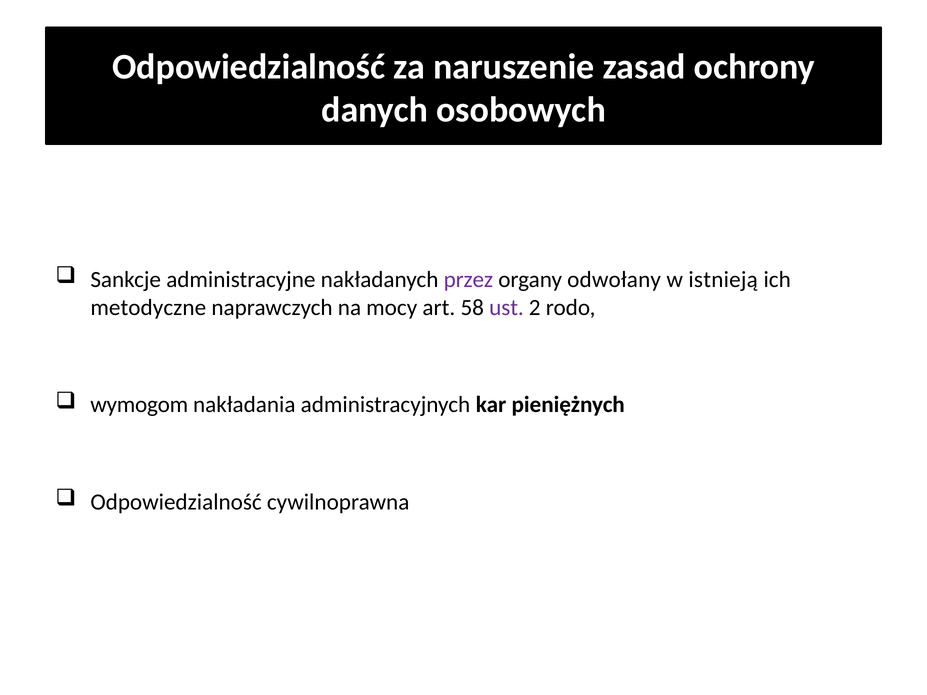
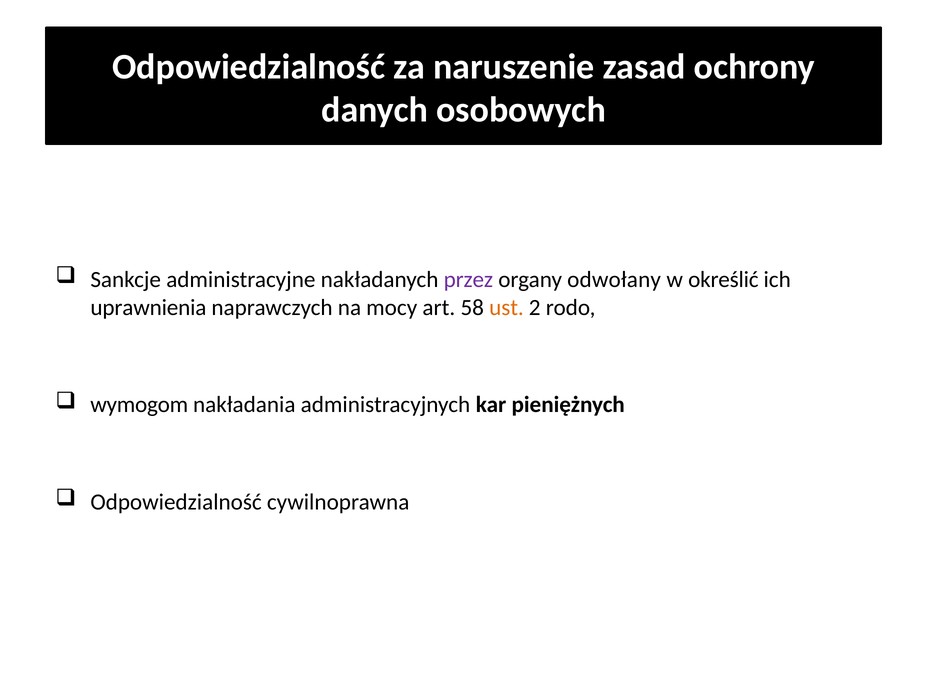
istnieją: istnieją -> określić
metodyczne: metodyczne -> uprawnienia
ust colour: purple -> orange
